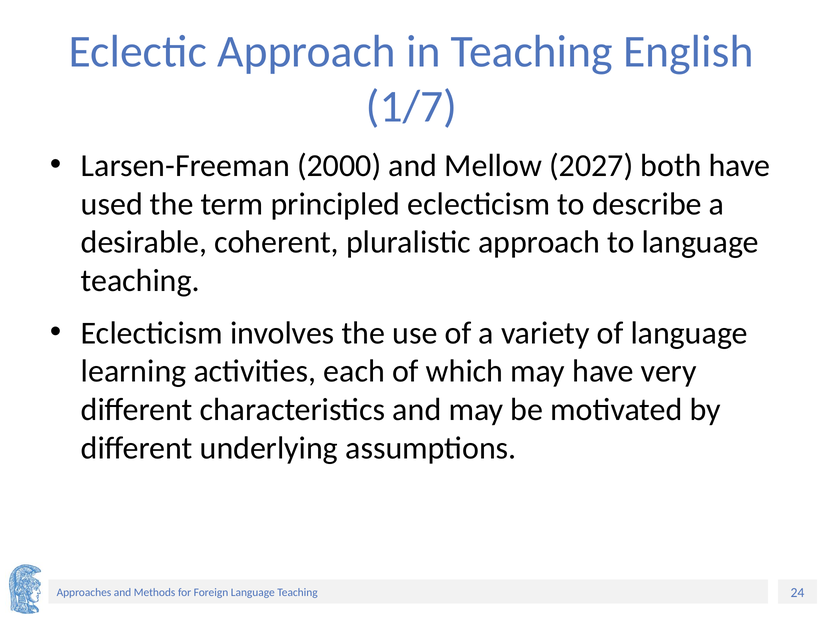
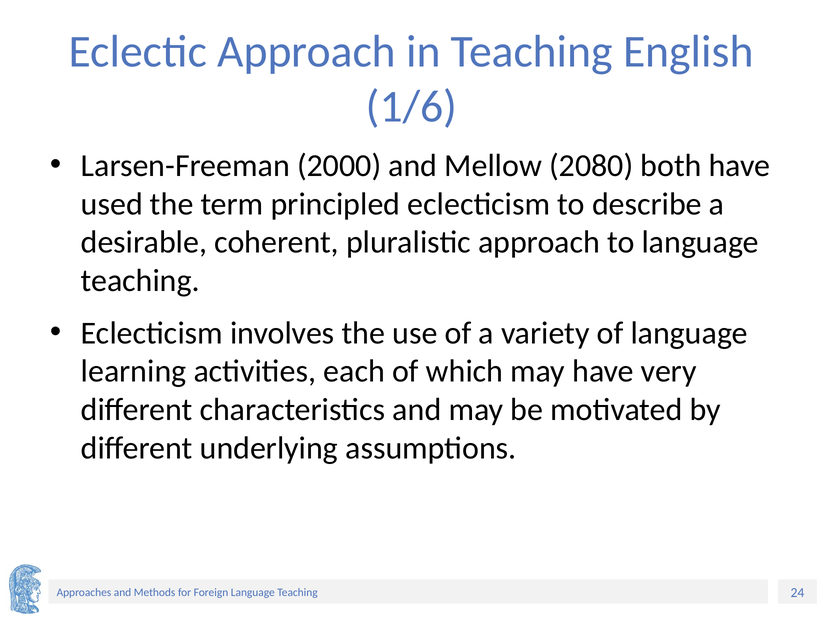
1/7: 1/7 -> 1/6
2027: 2027 -> 2080
